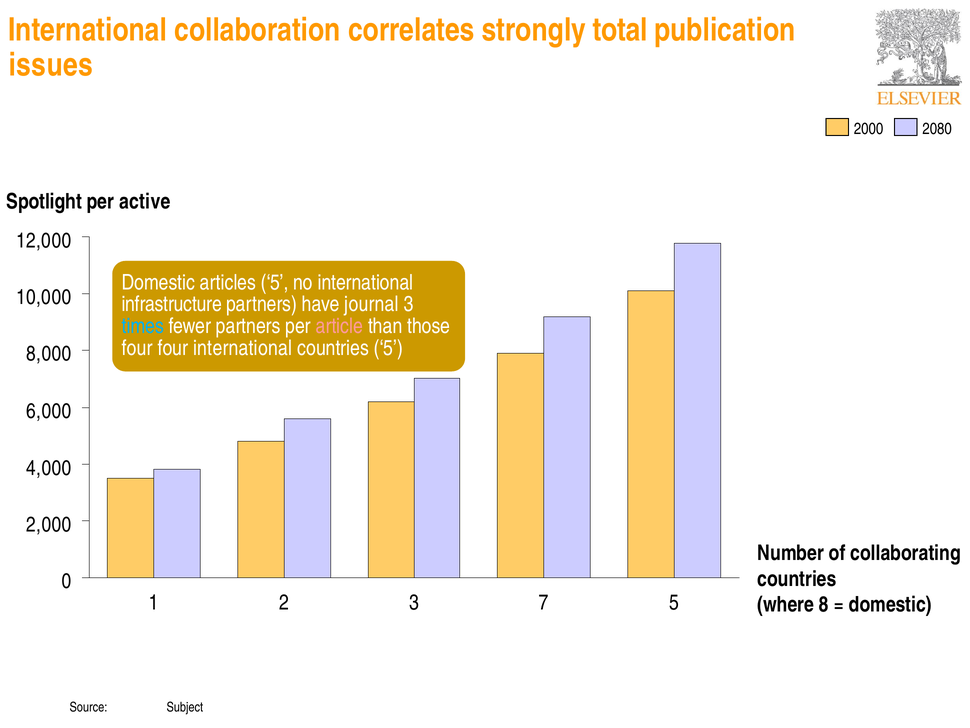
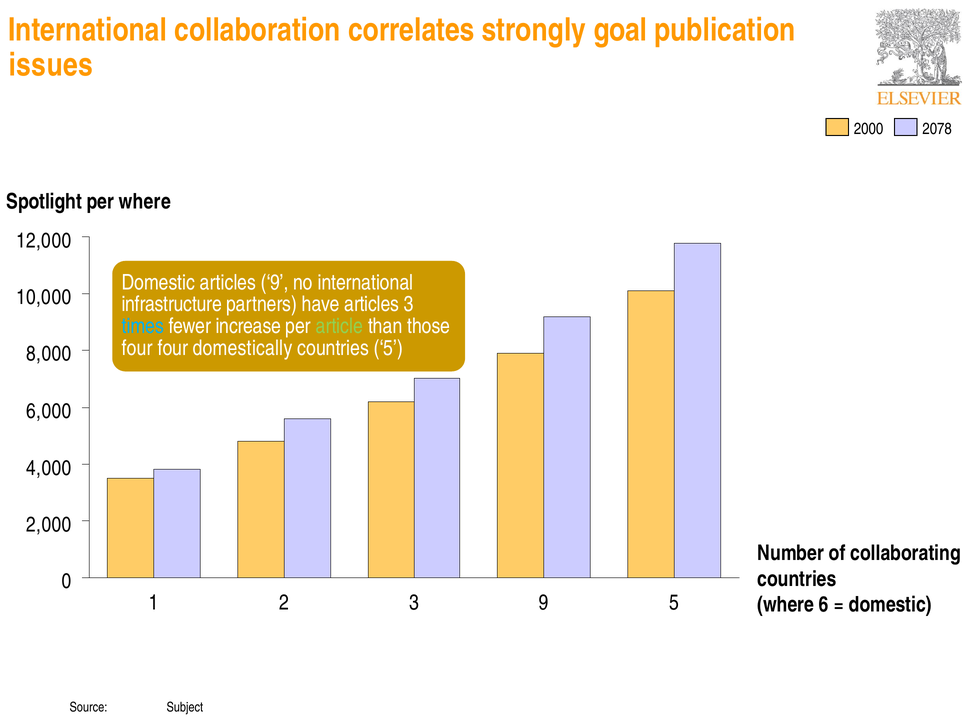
total: total -> goal
2080: 2080 -> 2078
per active: active -> where
articles 5: 5 -> 9
have journal: journal -> articles
fewer partners: partners -> increase
article colour: pink -> light green
four international: international -> domestically
3 7: 7 -> 9
8: 8 -> 6
